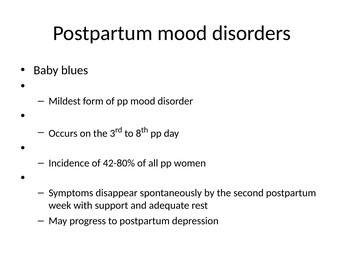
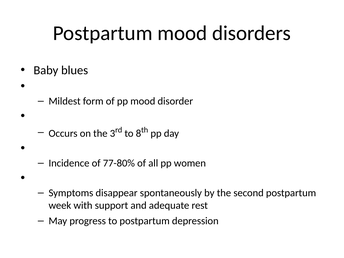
42-80%: 42-80% -> 77-80%
